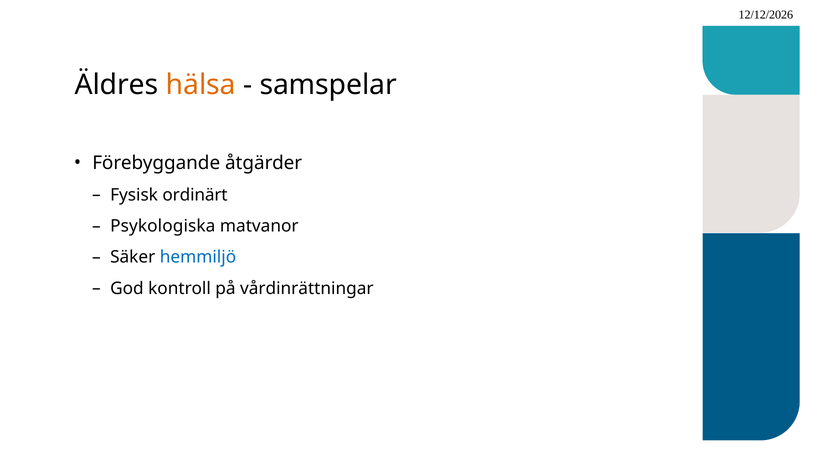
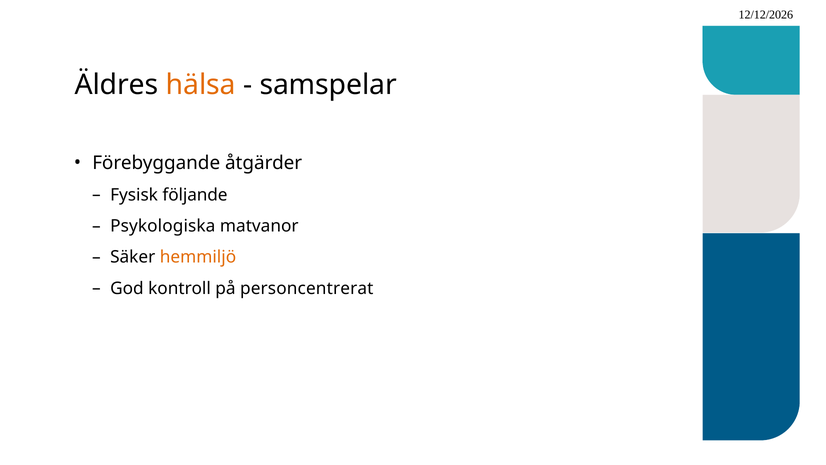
ordinärt: ordinärt -> följande
hemmiljö colour: blue -> orange
vårdinrättningar: vårdinrättningar -> personcentrerat
